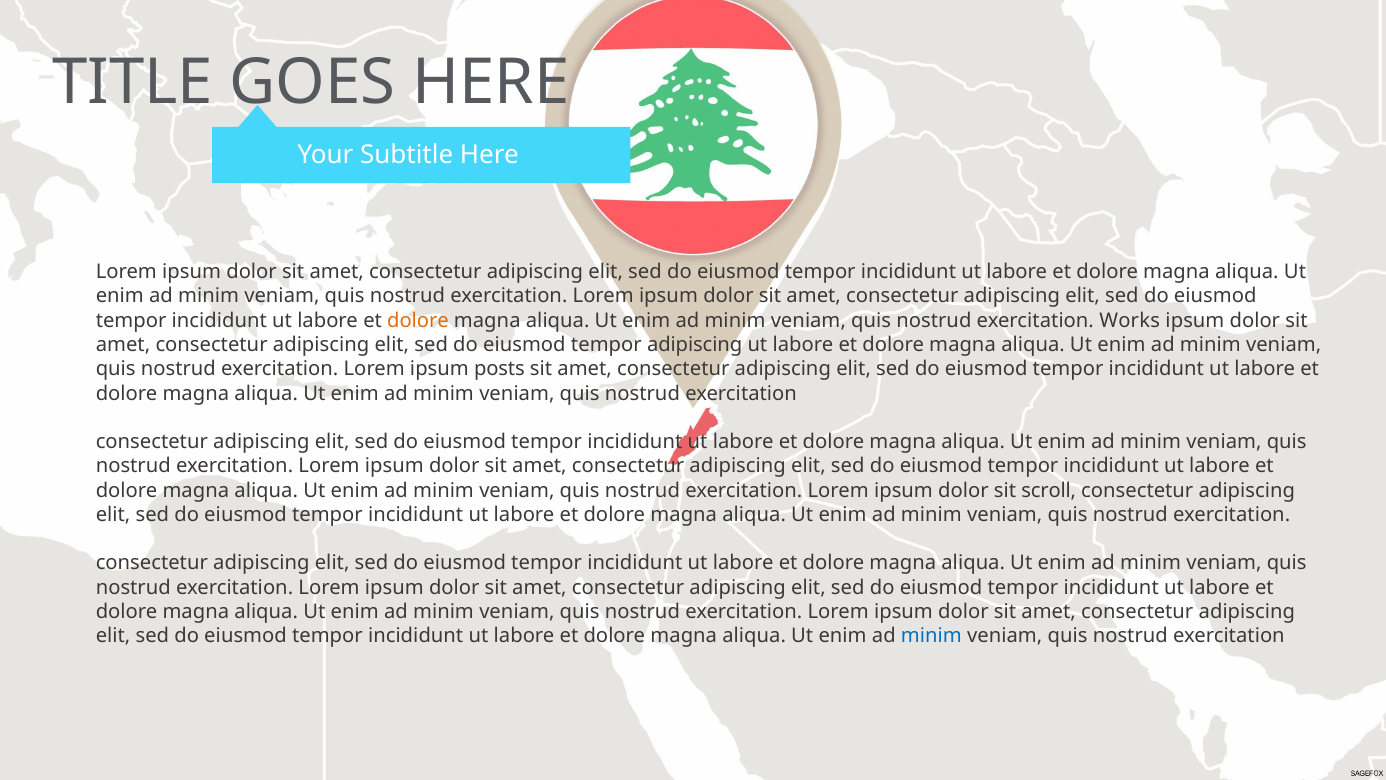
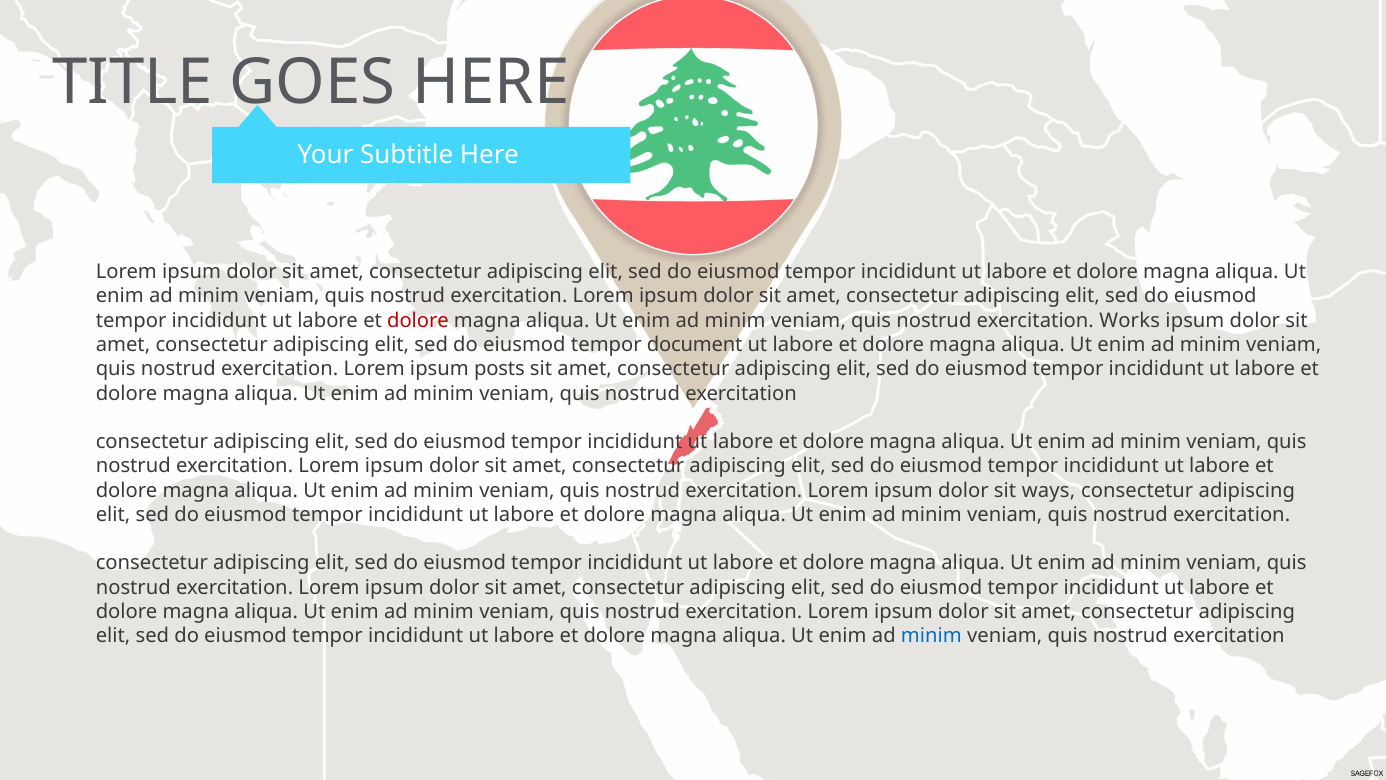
dolore at (418, 320) colour: orange -> red
tempor adipiscing: adipiscing -> document
scroll: scroll -> ways
